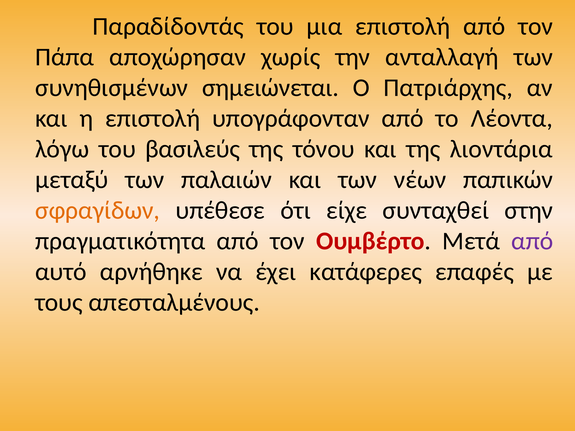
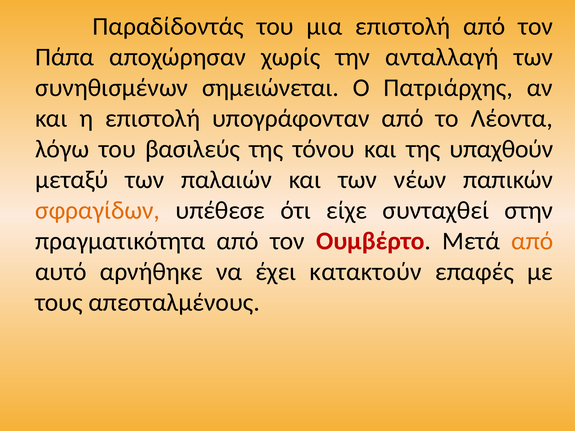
λιοντάρια: λιοντάρια -> υπαχθούν
από at (532, 241) colour: purple -> orange
κατάφερες: κατάφερες -> κατακτούν
